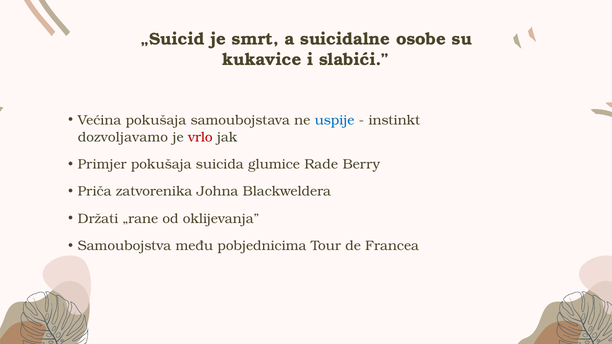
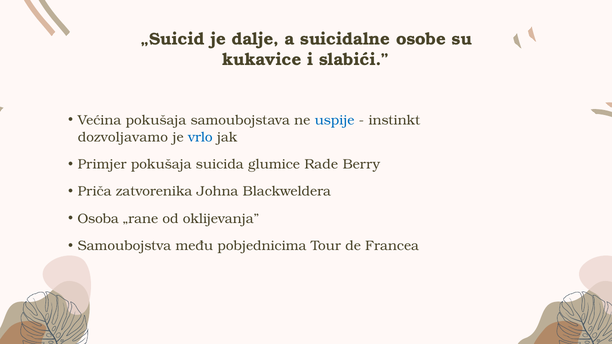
smrt: smrt -> dalje
vrlo colour: red -> blue
Držati: Držati -> Osoba
